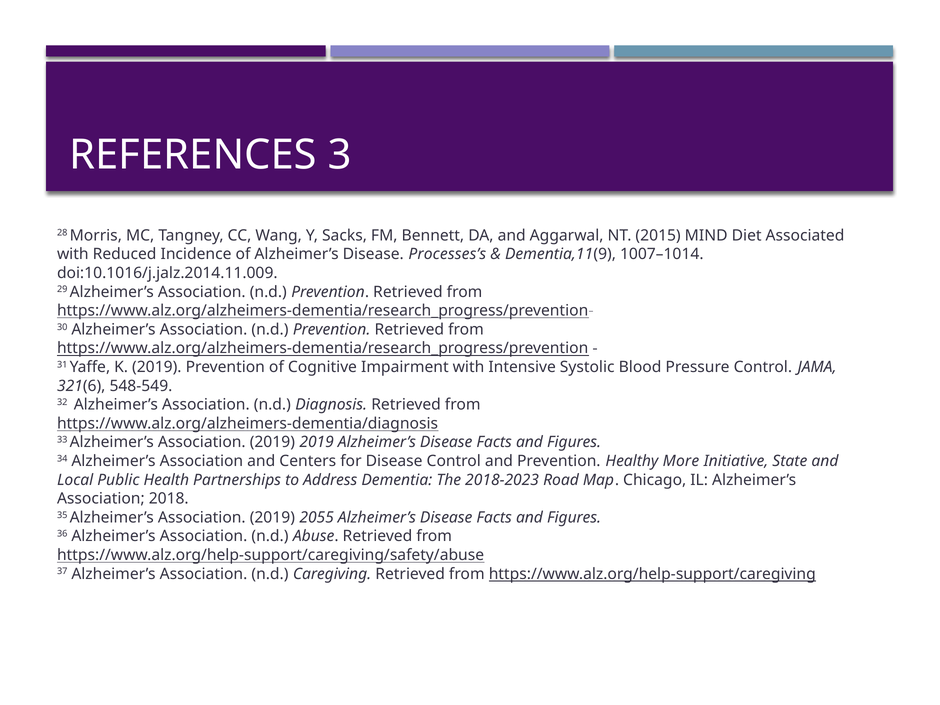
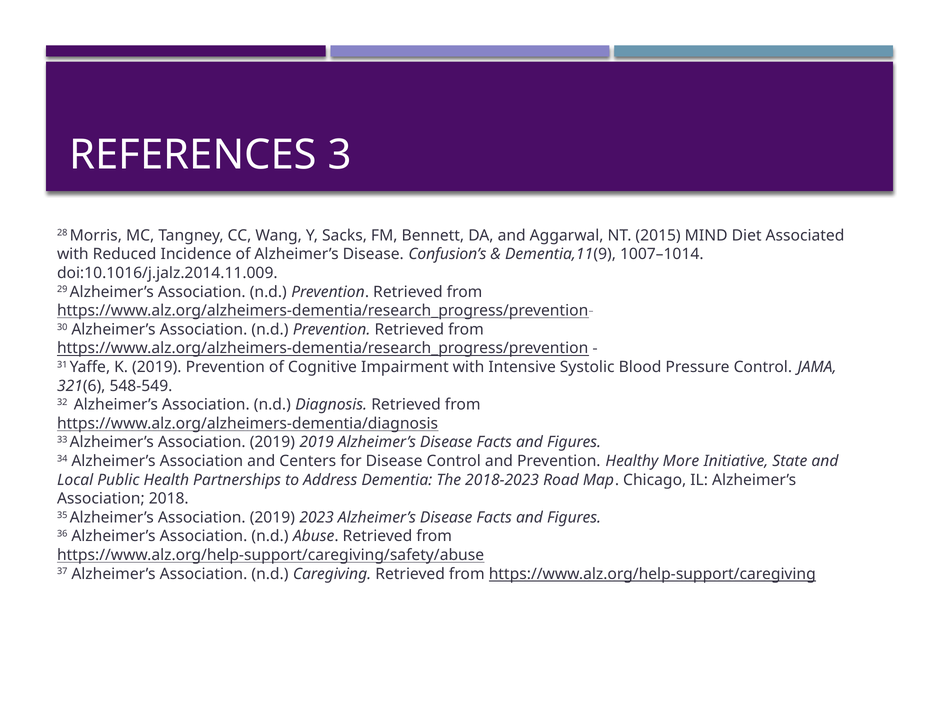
Processes’s: Processes’s -> Confusion’s
2055: 2055 -> 2023
